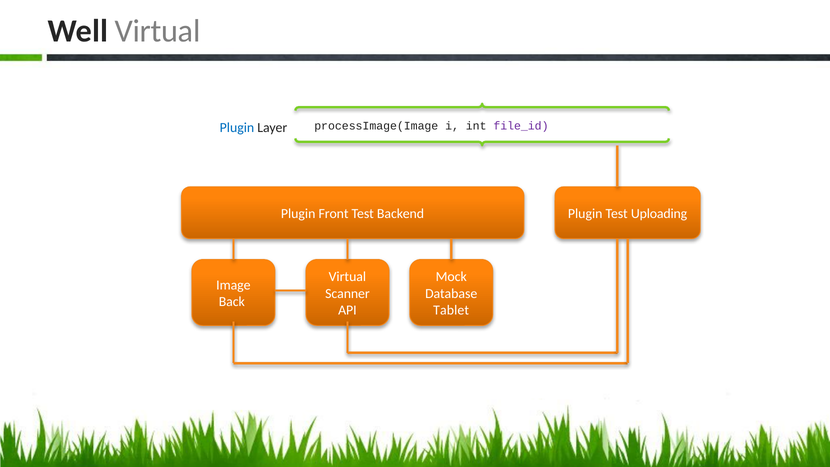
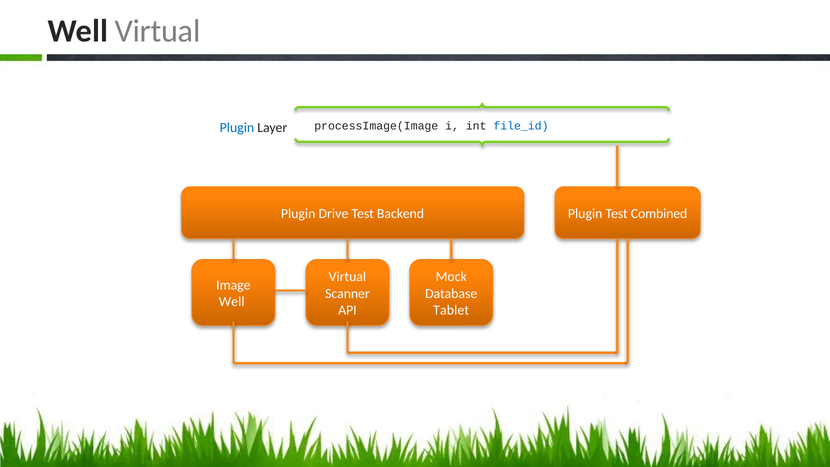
file_id colour: purple -> blue
Front: Front -> Drive
Uploading: Uploading -> Combined
Back at (232, 302): Back -> Well
